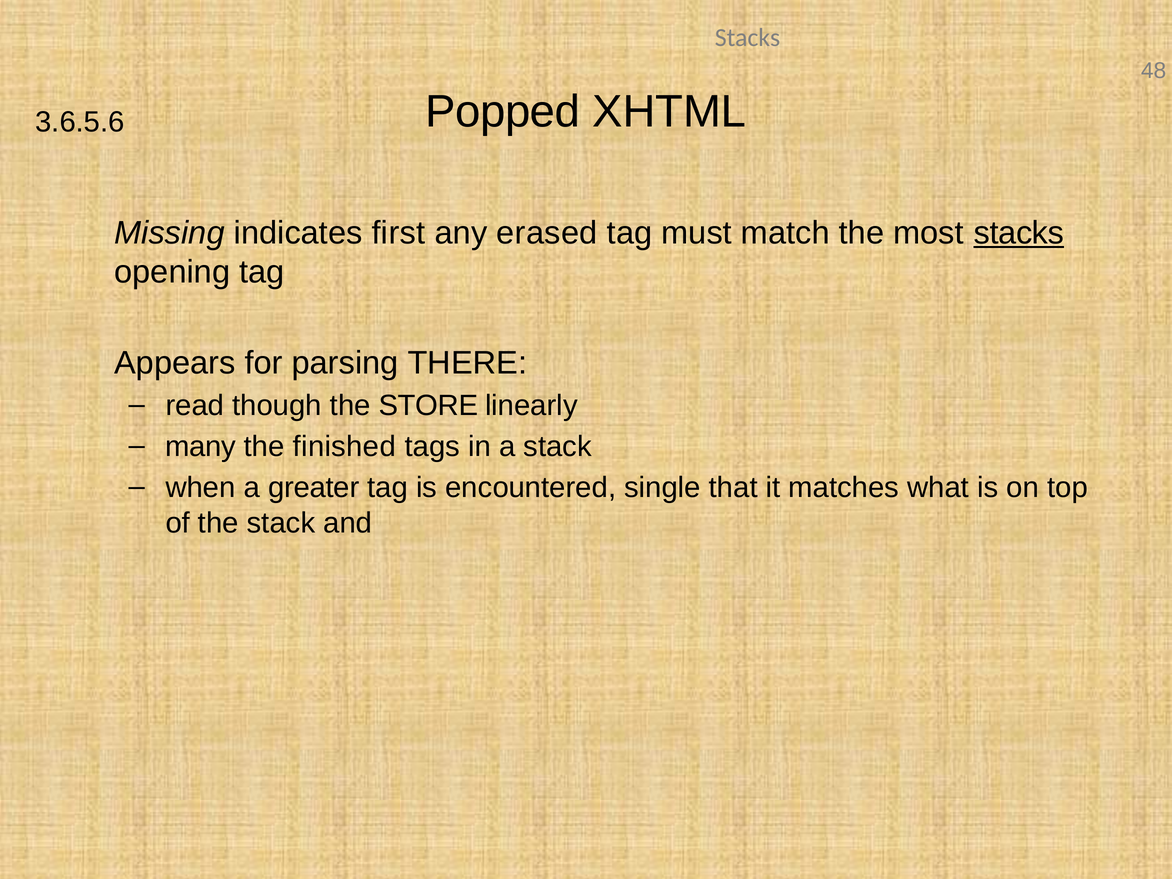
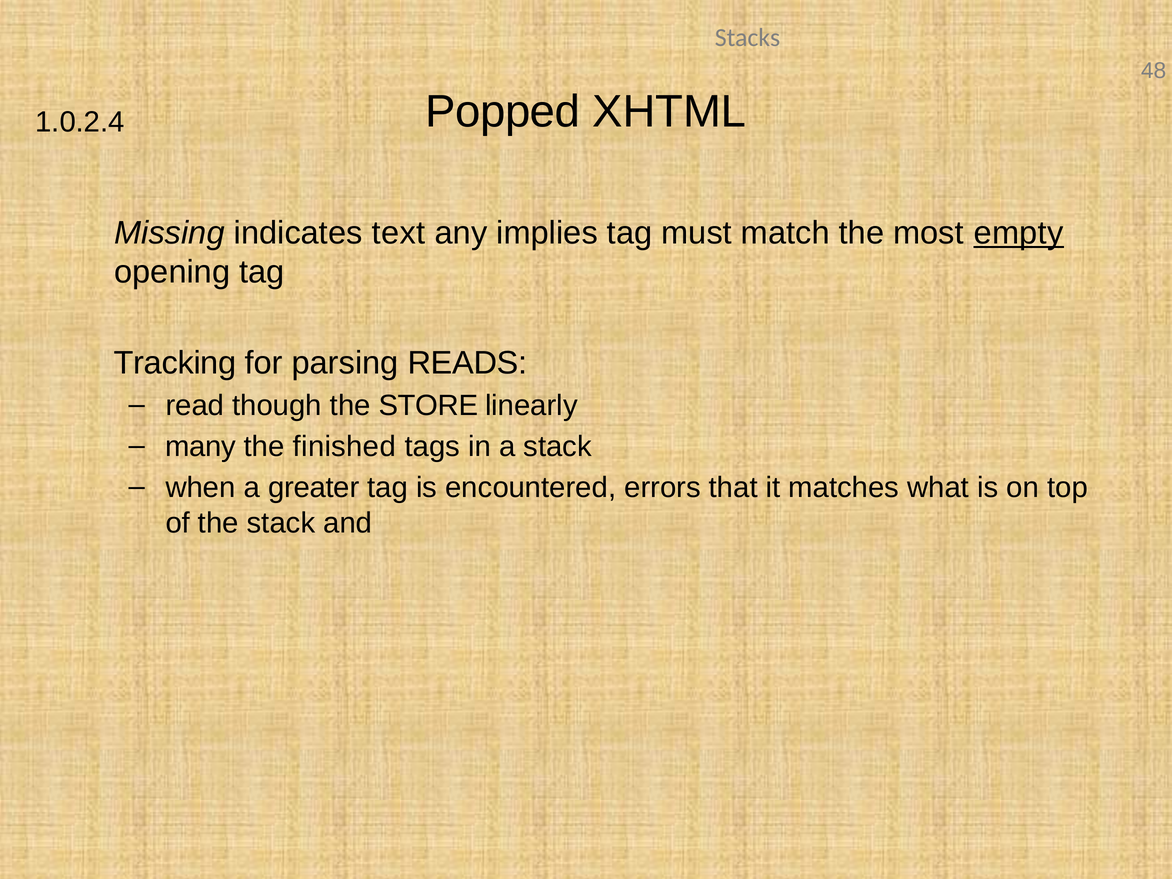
3.6.5.6: 3.6.5.6 -> 1.0.2.4
first: first -> text
erased: erased -> implies
most stacks: stacks -> empty
Appears: Appears -> Tracking
THERE: THERE -> READS
single: single -> errors
